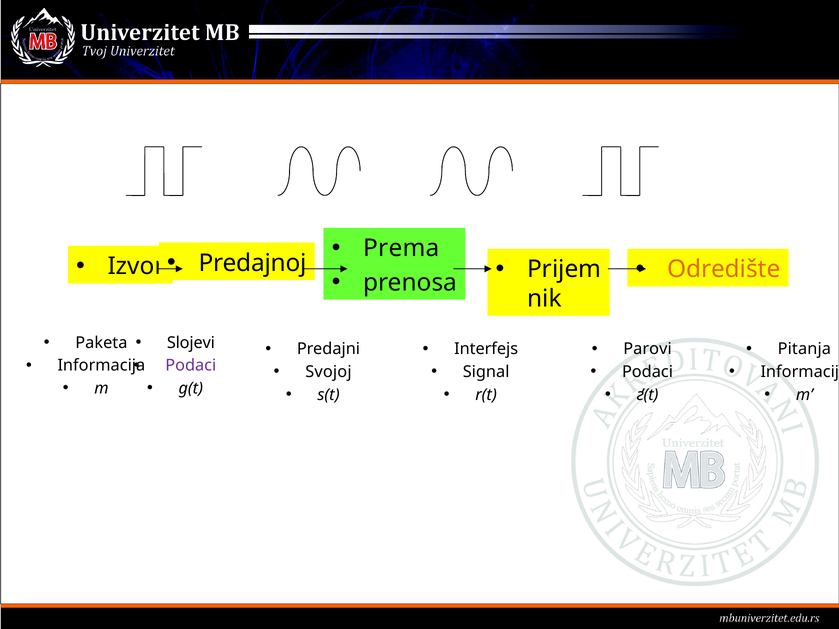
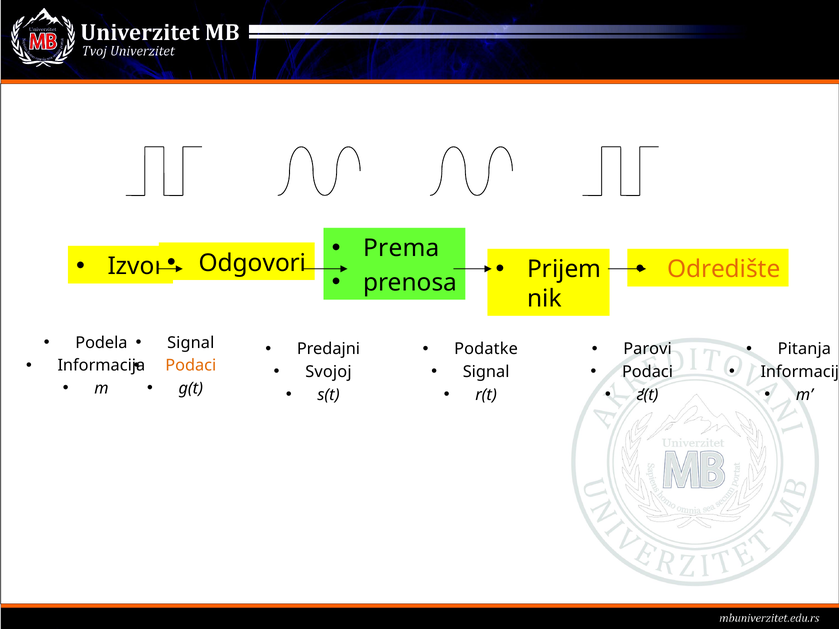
Predajnoj: Predajnoj -> Odgovori
Paketa: Paketa -> Podela
Slojevi at (191, 343): Slojevi -> Signal
Interfejs: Interfejs -> Podatke
Podaci at (191, 366) colour: purple -> orange
